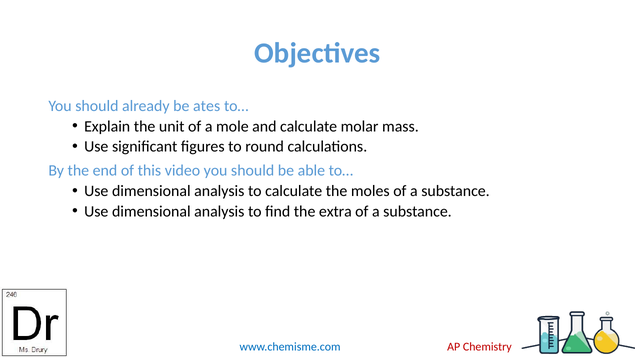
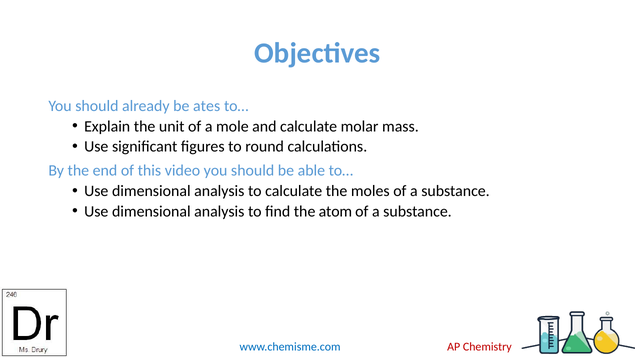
extra: extra -> atom
